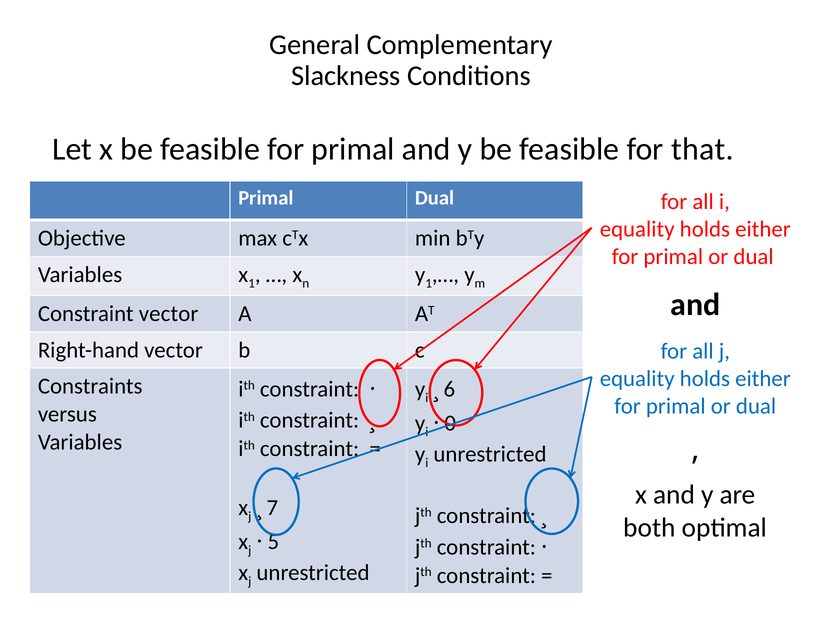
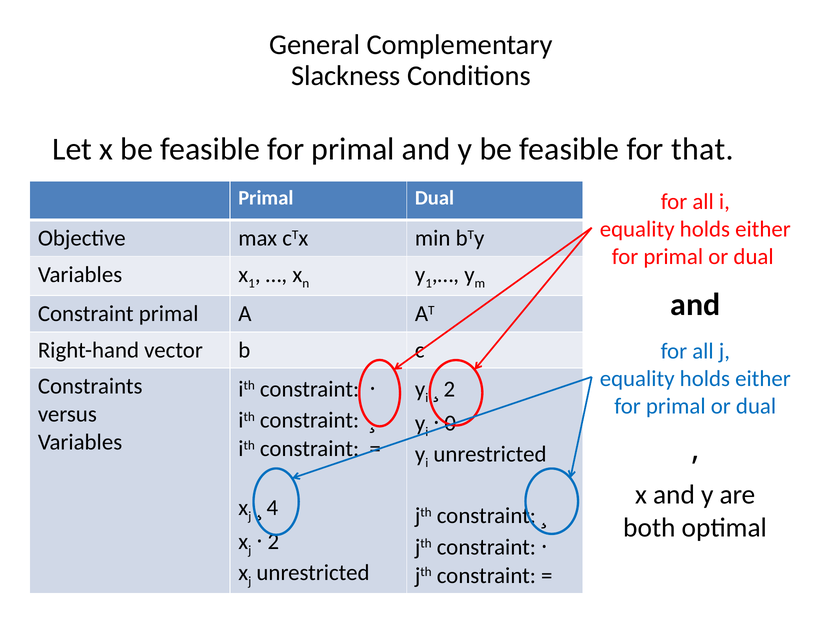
Constraint vector: vector -> primal
6 at (449, 389): 6 -> 2
7: 7 -> 4
5 at (273, 541): 5 -> 2
